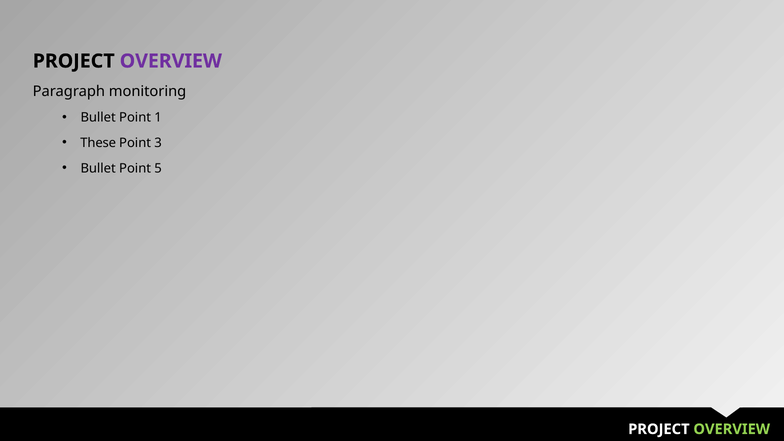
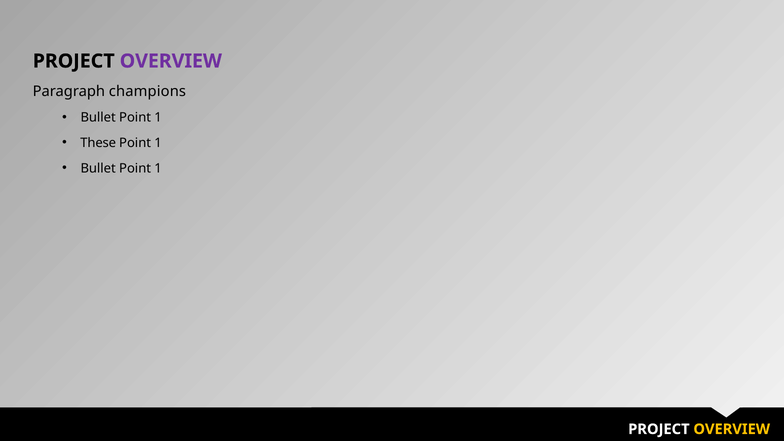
monitoring: monitoring -> champions
3 at (158, 143): 3 -> 1
5 at (158, 168): 5 -> 1
OVERVIEW at (732, 429) colour: light green -> yellow
